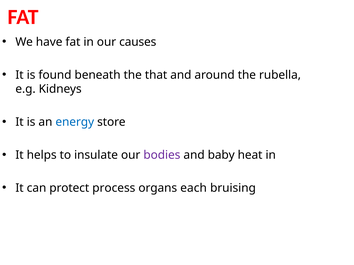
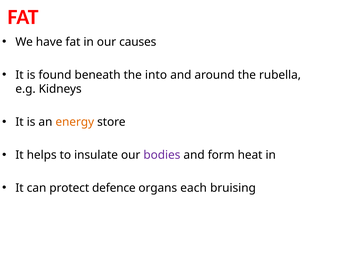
that: that -> into
energy colour: blue -> orange
baby: baby -> form
process: process -> defence
